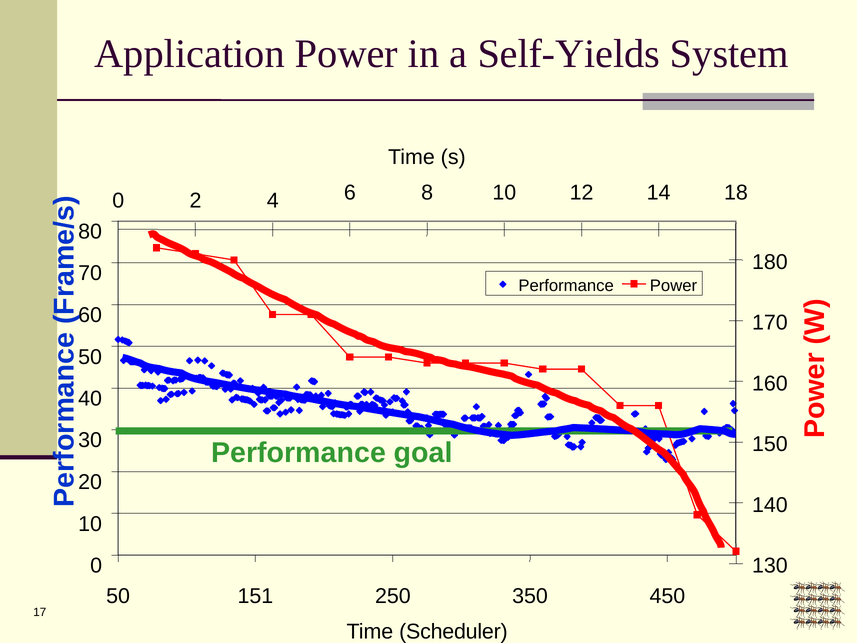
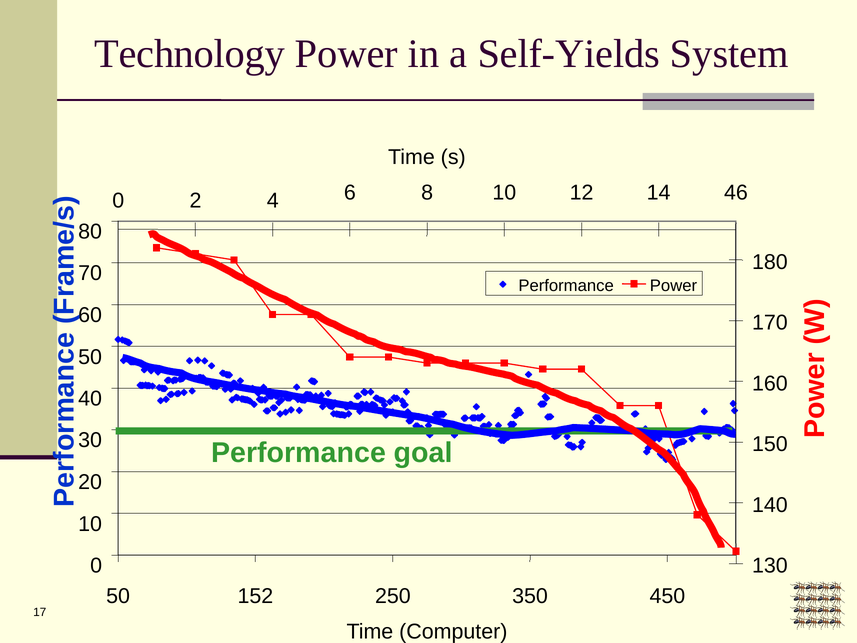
Application: Application -> Technology
18: 18 -> 46
151: 151 -> 152
Scheduler: Scheduler -> Computer
